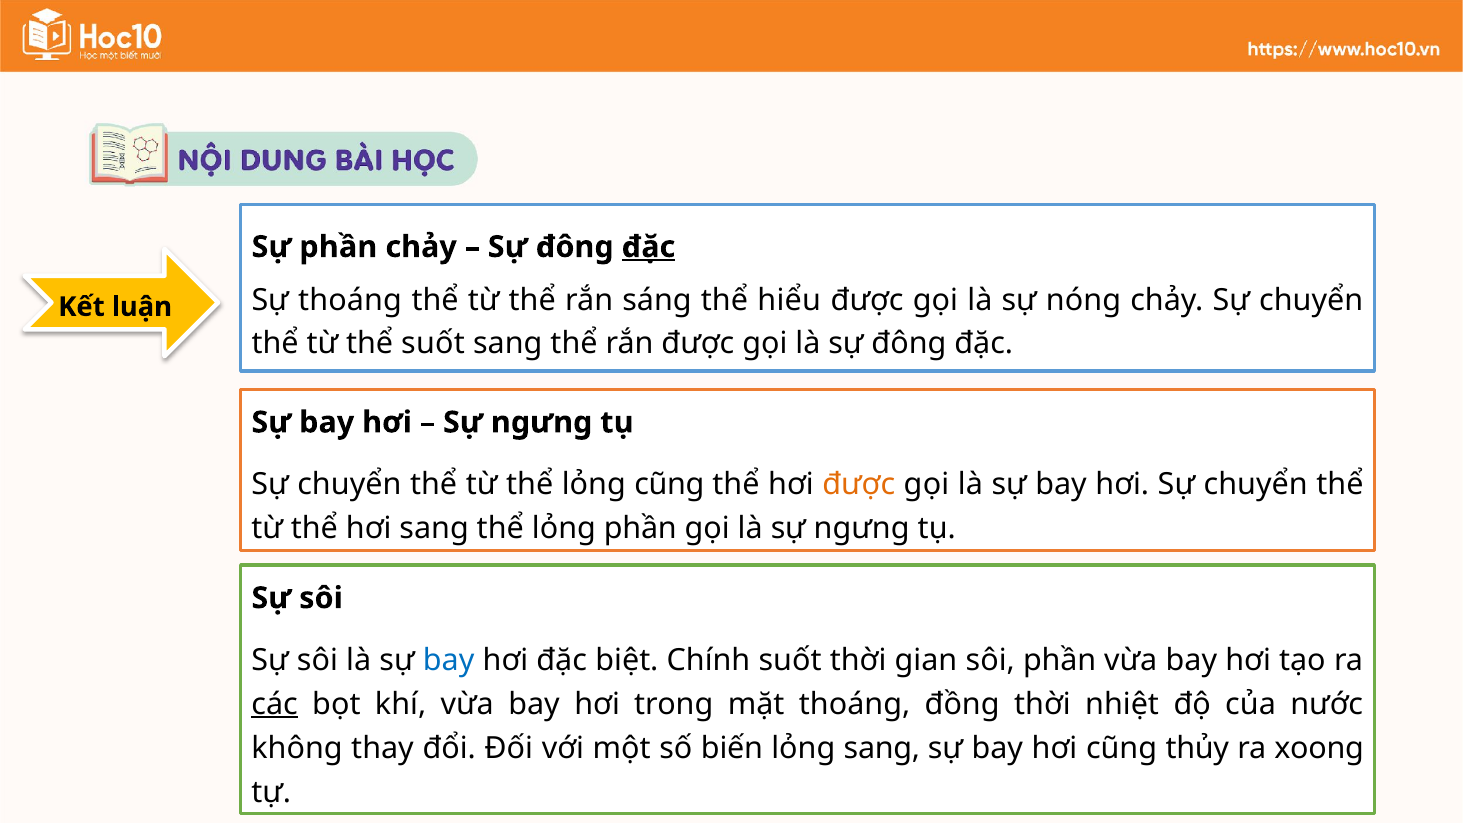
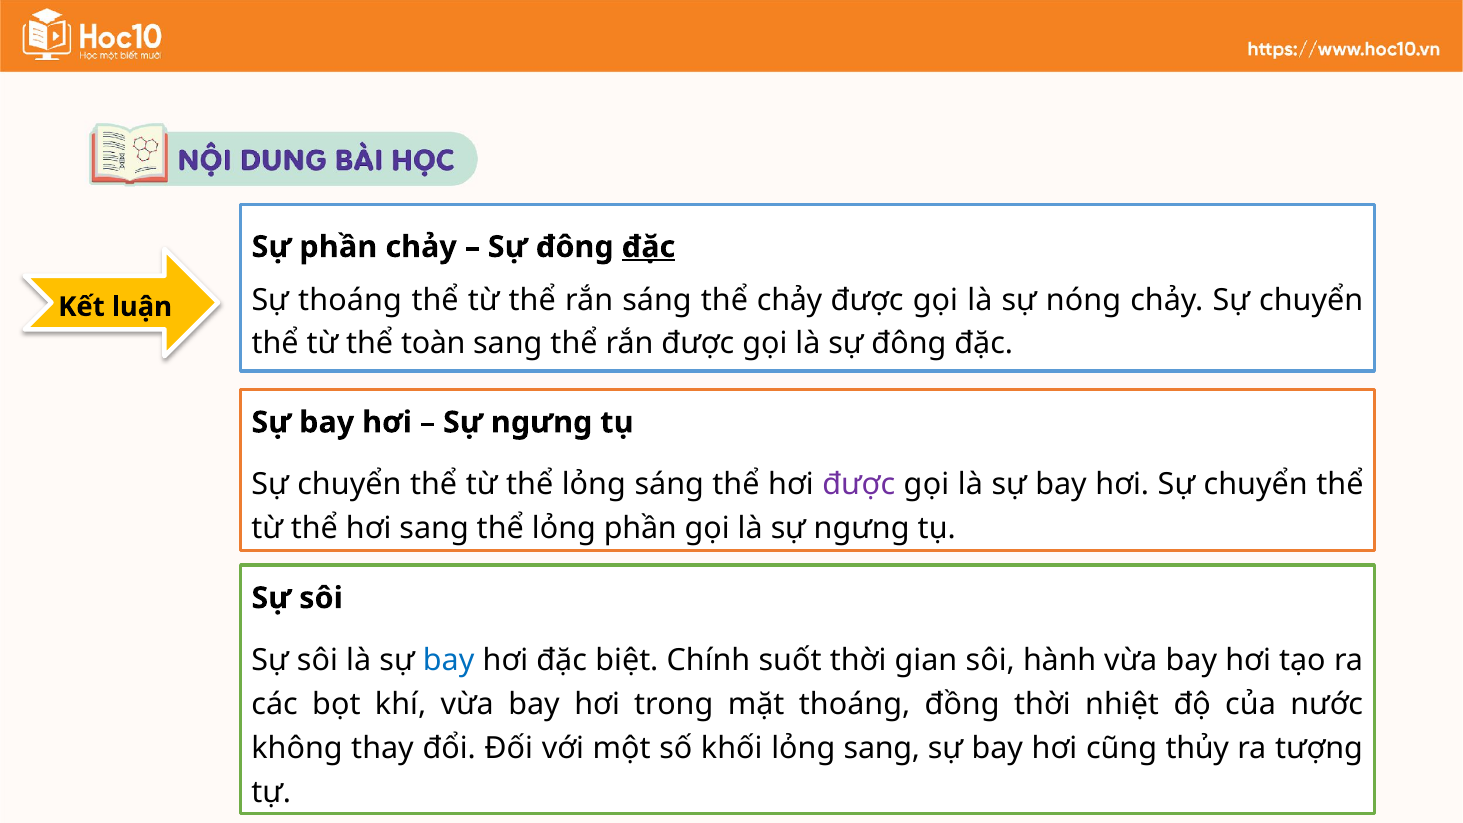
thể hiểu: hiểu -> chảy
thể suốt: suốt -> toàn
lỏng cũng: cũng -> sáng
được at (859, 485) colour: orange -> purple
sôi phần: phần -> hành
các underline: present -> none
biến: biến -> khối
xoong: xoong -> tượng
